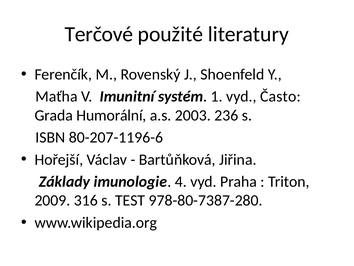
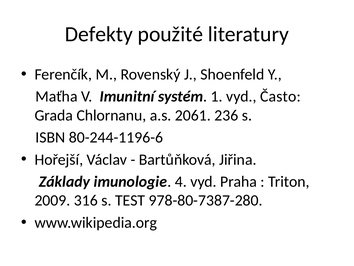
Terčové: Terčové -> Defekty
Humorální: Humorální -> Chlornanu
2003: 2003 -> 2061
80-207-1196-6: 80-207-1196-6 -> 80-244-1196-6
